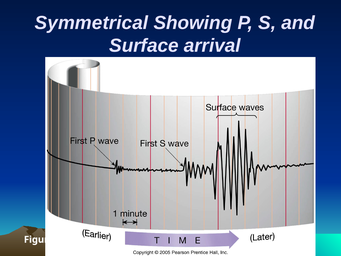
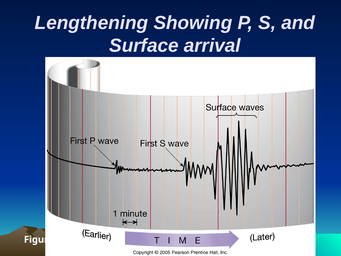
Symmetrical: Symmetrical -> Lengthening
